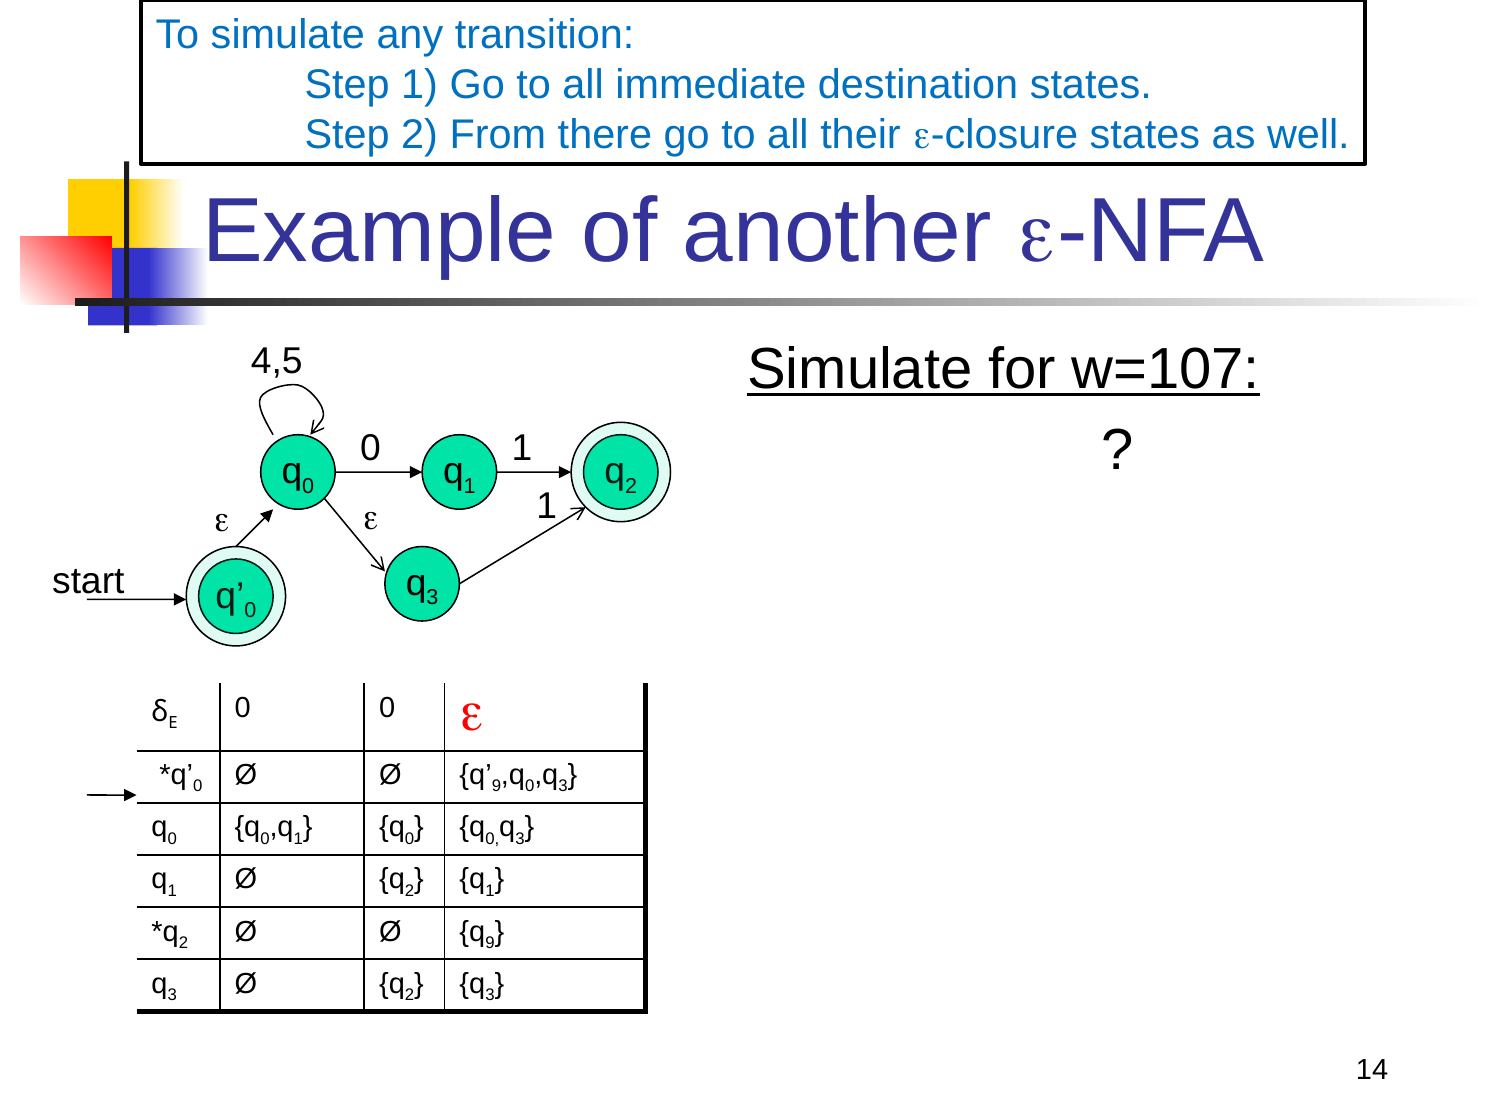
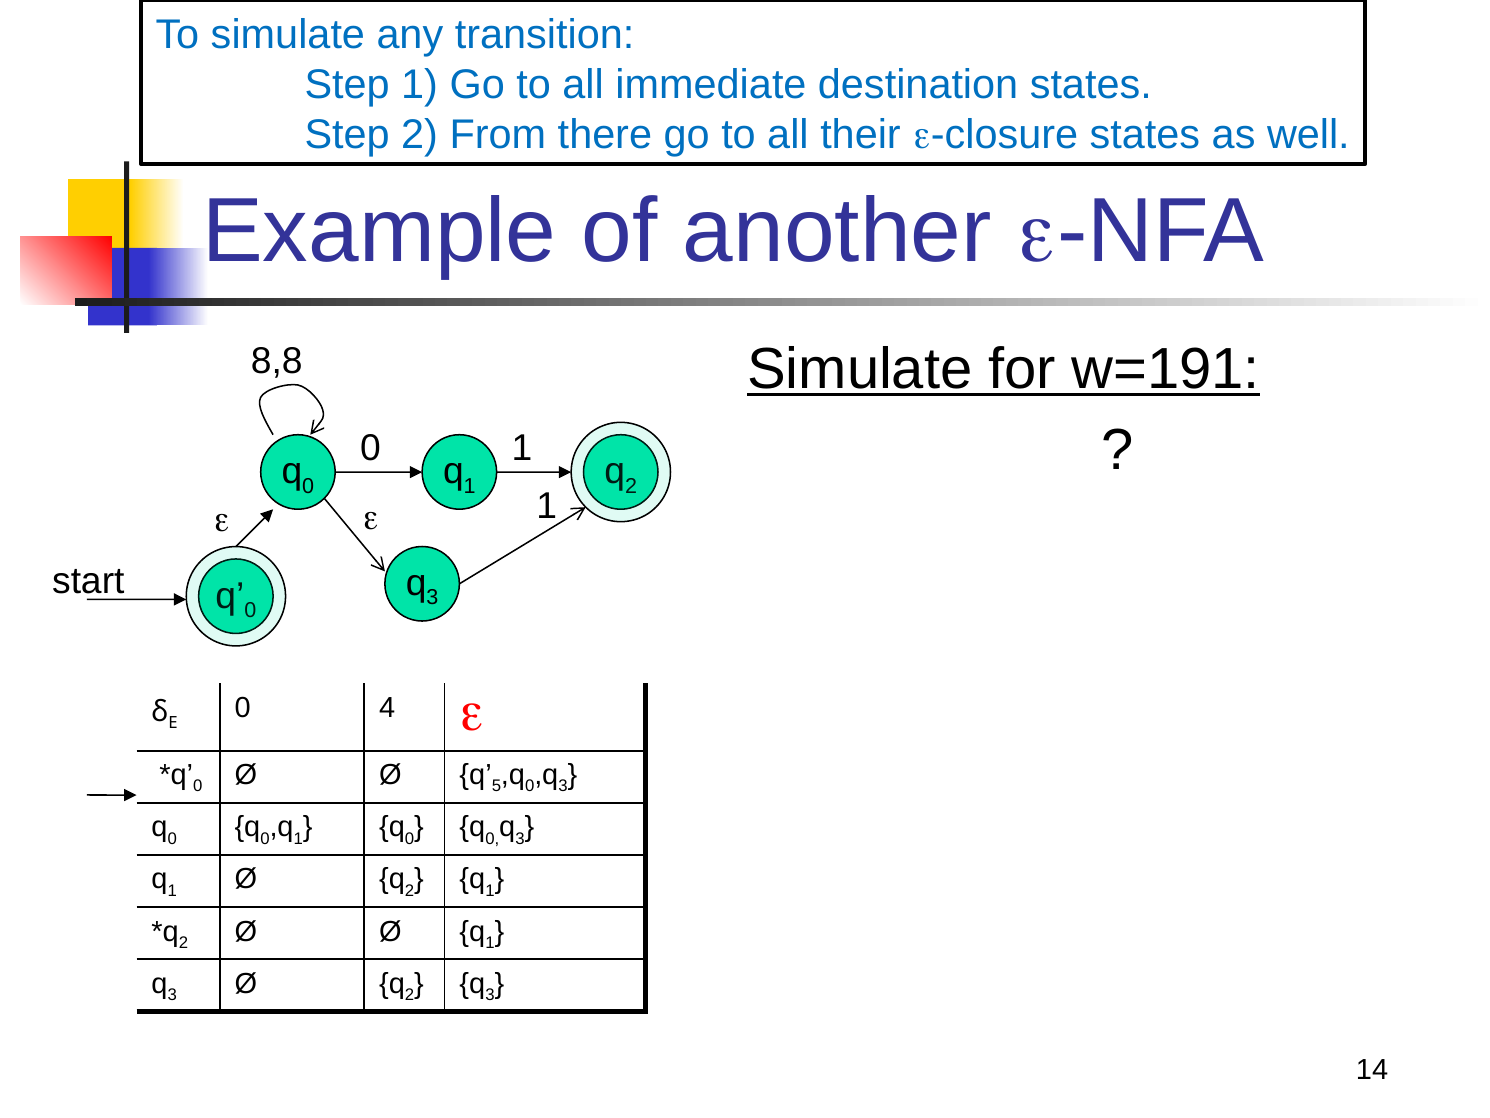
w=107: w=107 -> w=191
4,5: 4,5 -> 8,8
0 0: 0 -> 4
9 at (496, 786): 9 -> 5
9 at (490, 942): 9 -> 1
